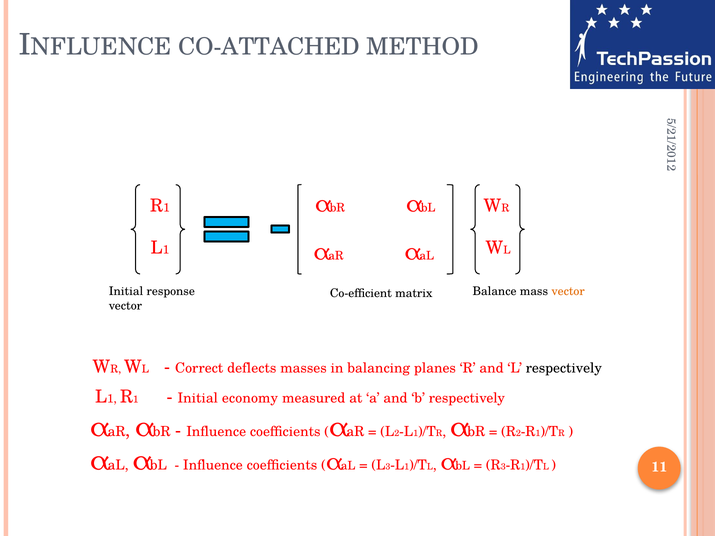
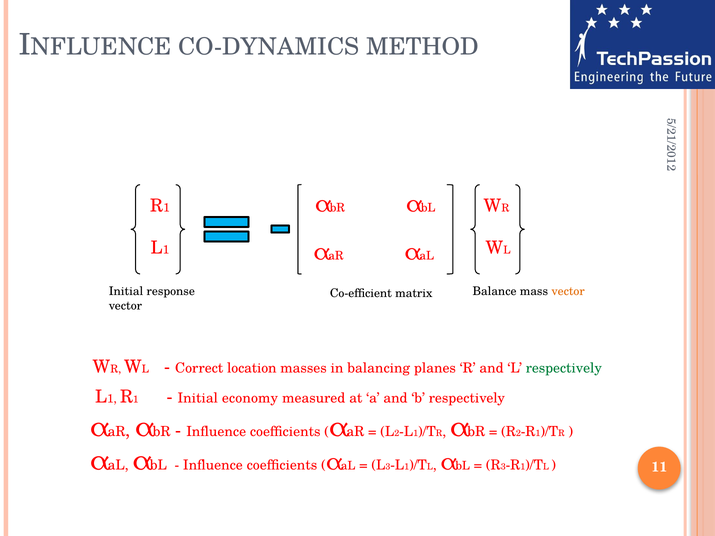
CO-ATTACHED: CO-ATTACHED -> CO-DYNAMICS
deflects: deflects -> location
respectively at (564, 368) colour: black -> green
